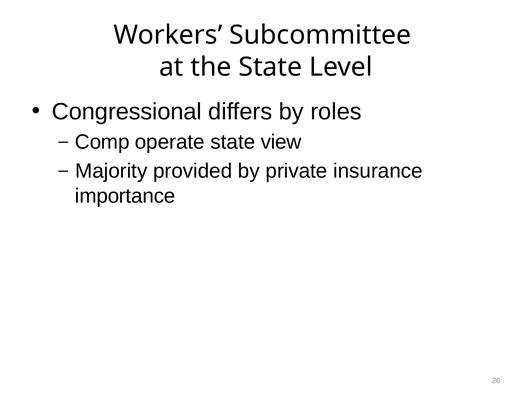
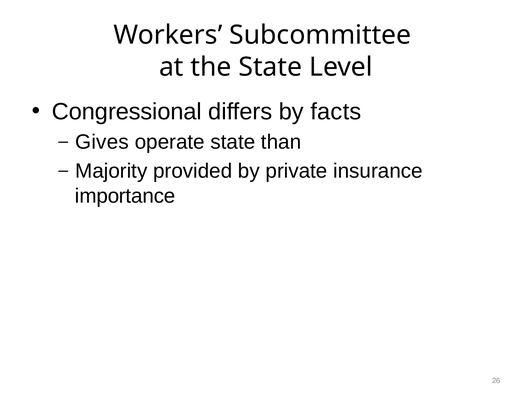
roles: roles -> facts
Comp: Comp -> Gives
view: view -> than
